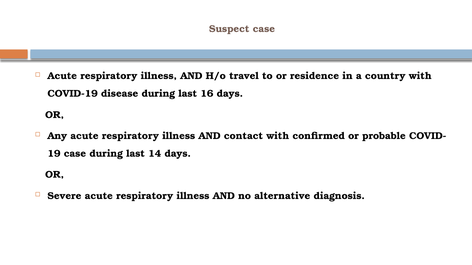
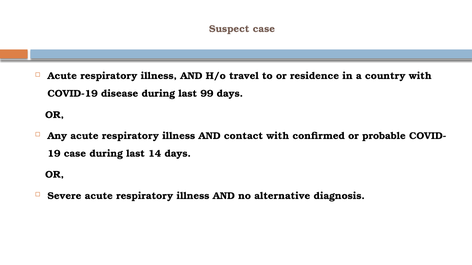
16: 16 -> 99
